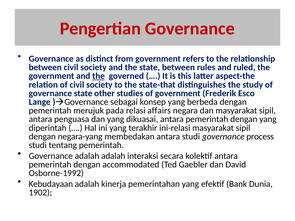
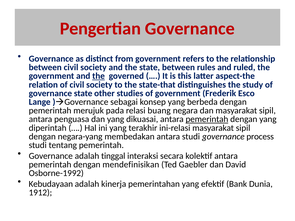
affairs: affairs -> buang
pemerintah at (207, 119) underline: none -> present
adalah adalah: adalah -> tinggal
accommodated: accommodated -> mendefinisikan
1902: 1902 -> 1912
